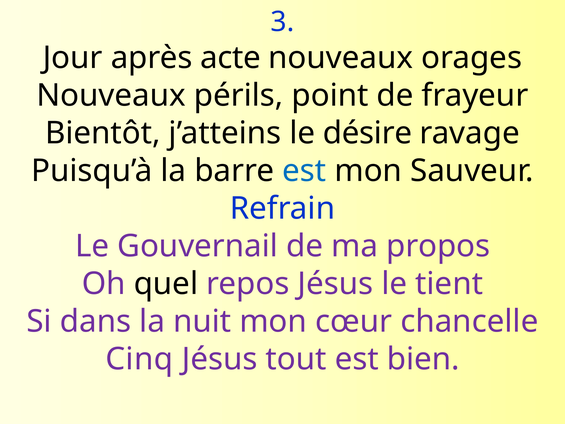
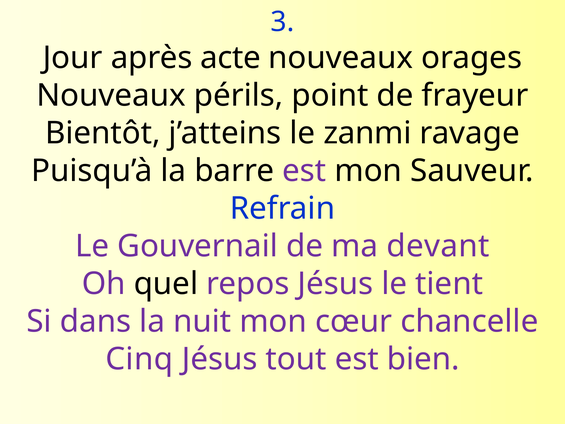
désire: désire -> zanmi
est at (304, 171) colour: blue -> purple
propos: propos -> devant
